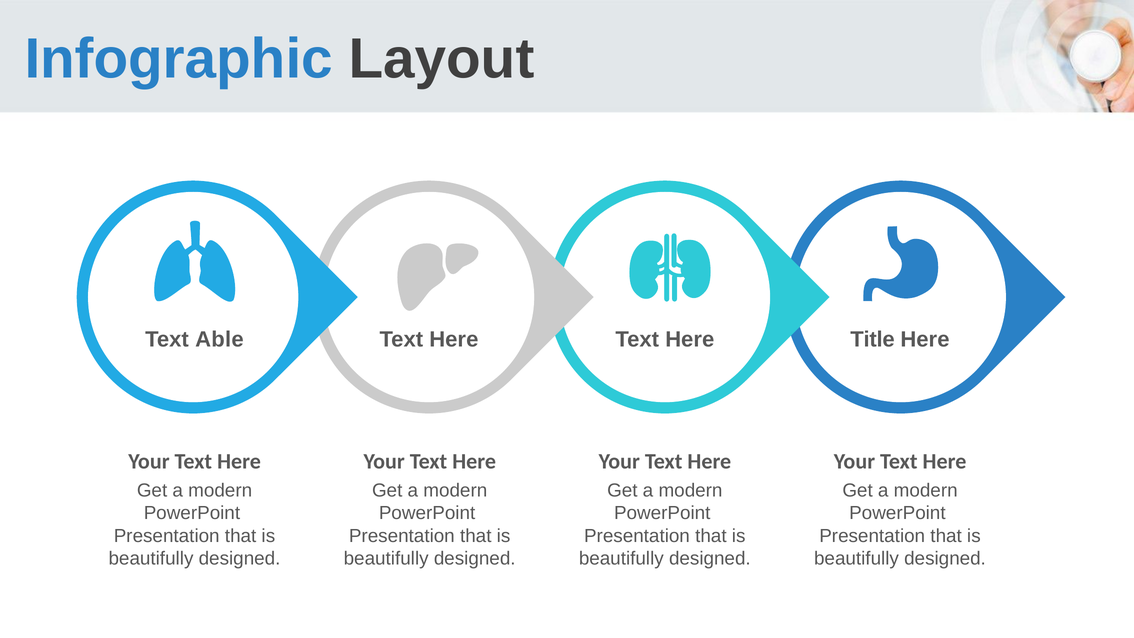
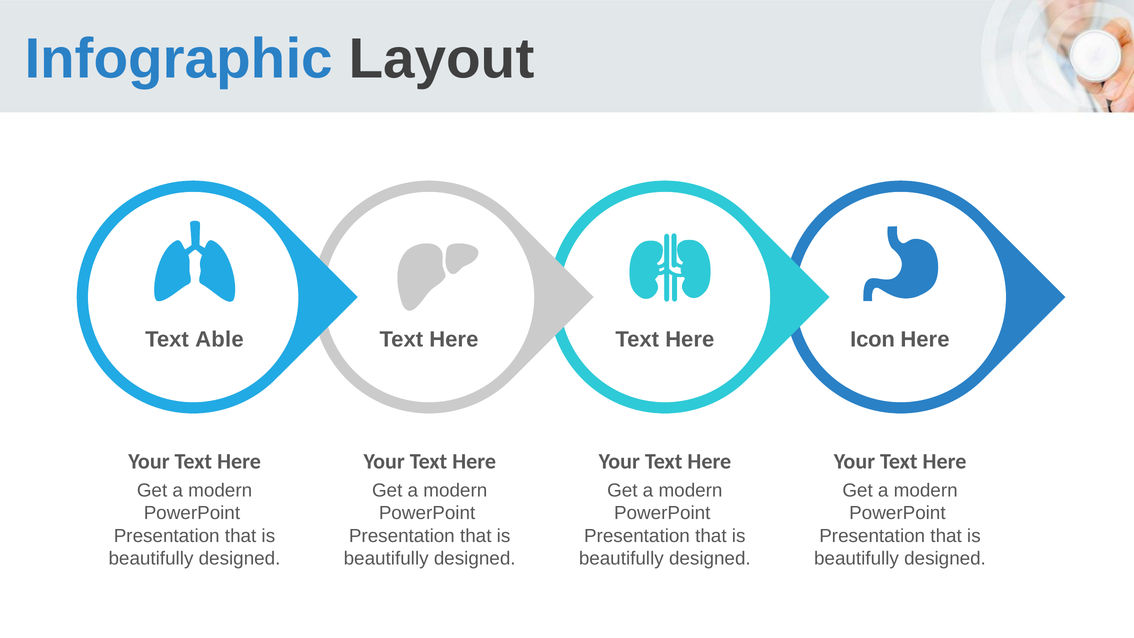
Title: Title -> Icon
